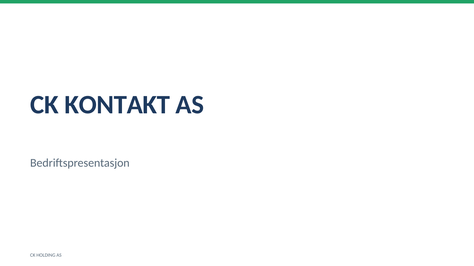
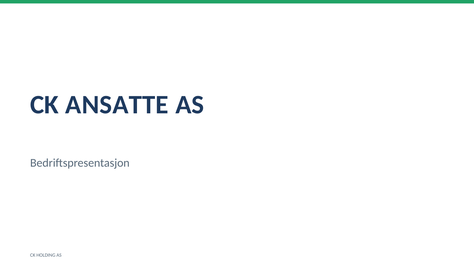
KONTAKT: KONTAKT -> ANSATTE
